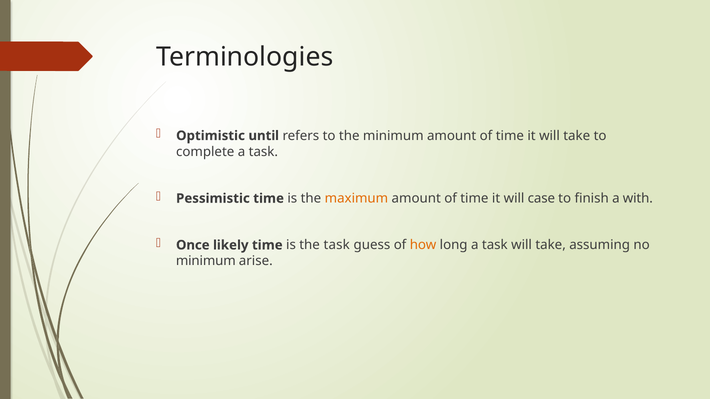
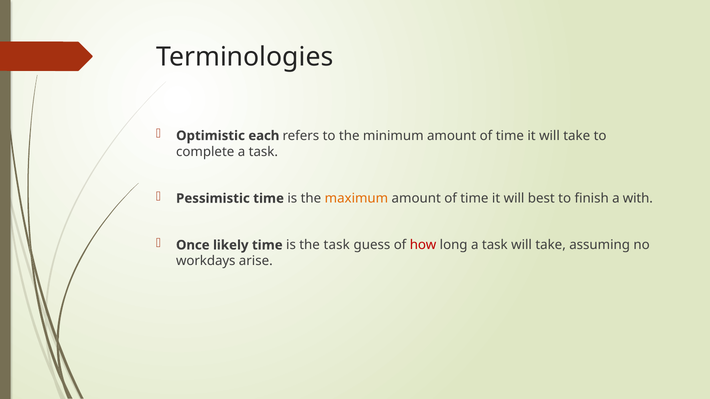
until: until -> each
case: case -> best
how colour: orange -> red
minimum at (206, 261): minimum -> workdays
